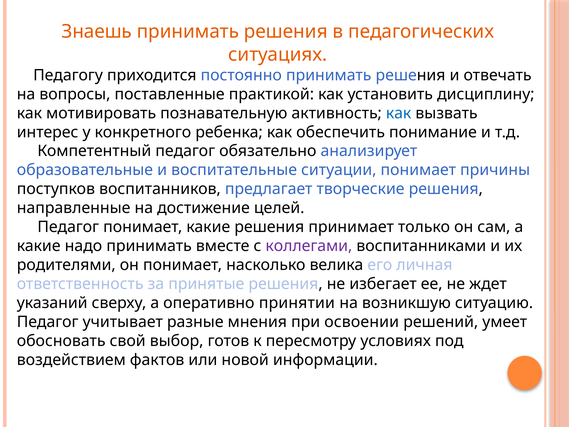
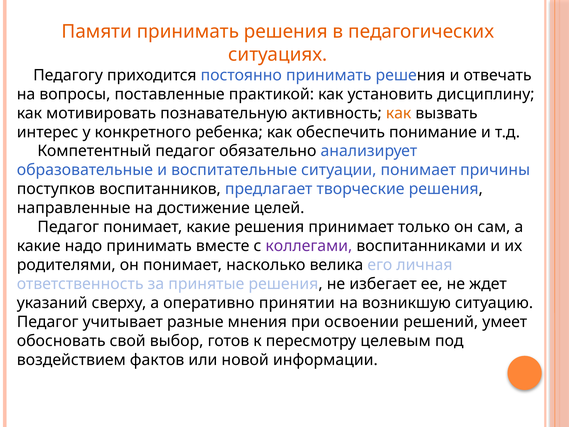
Знаешь: Знаешь -> Памяти
как at (399, 113) colour: blue -> orange
условиях: условиях -> целевым
